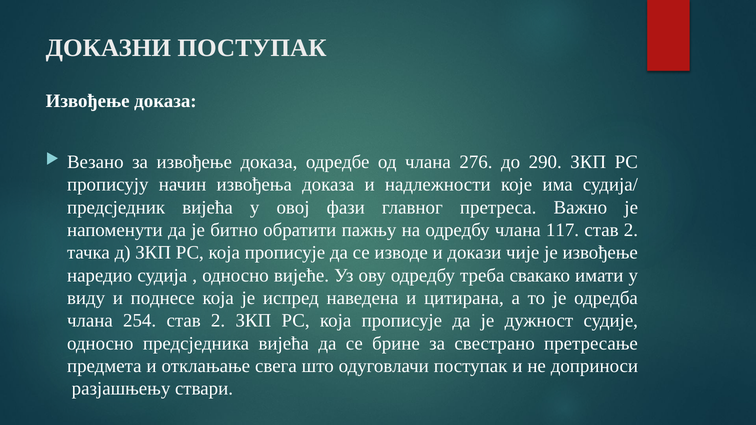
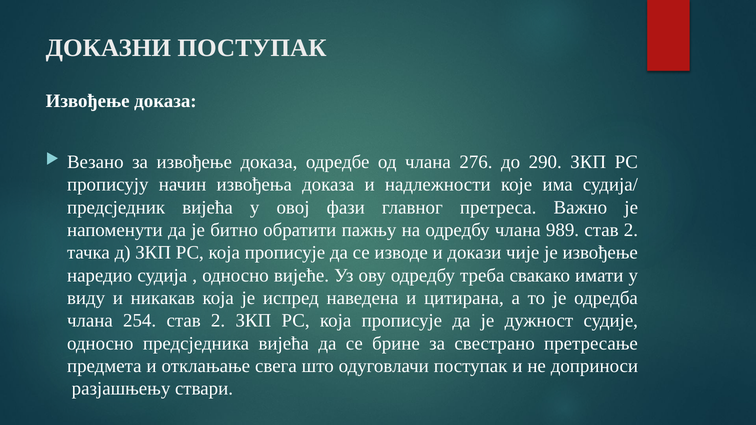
117: 117 -> 989
поднесе: поднесе -> никакав
